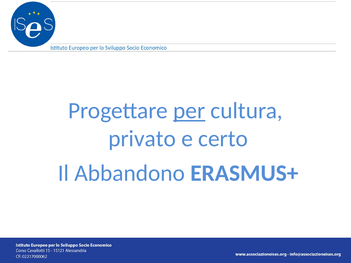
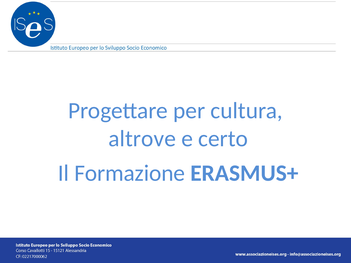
per underline: present -> none
privato: privato -> altrove
Abbandono: Abbandono -> Formazione
